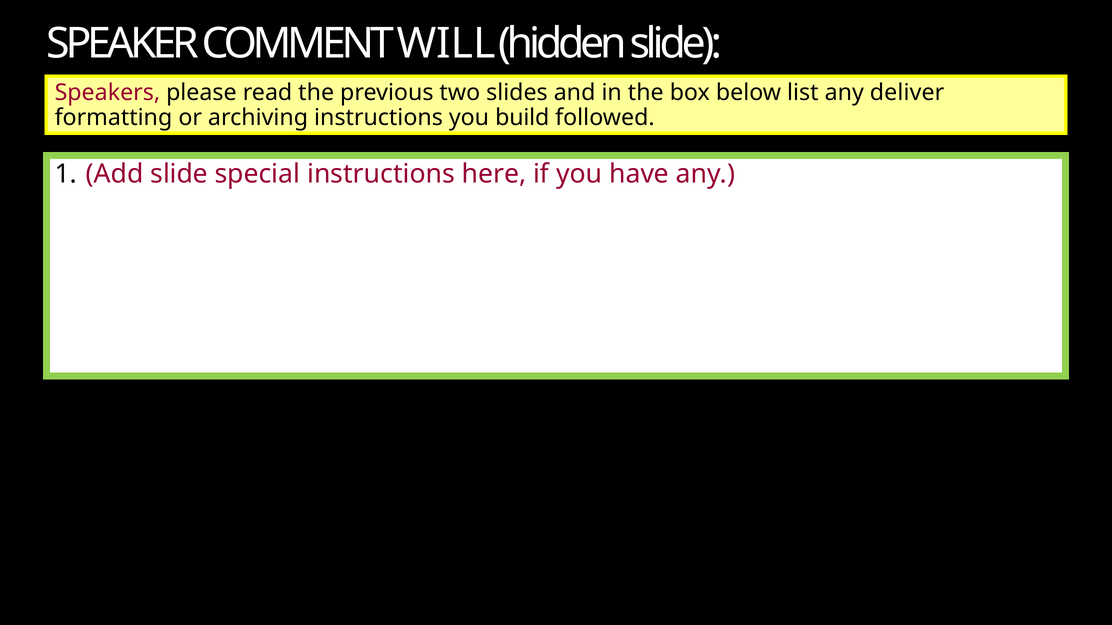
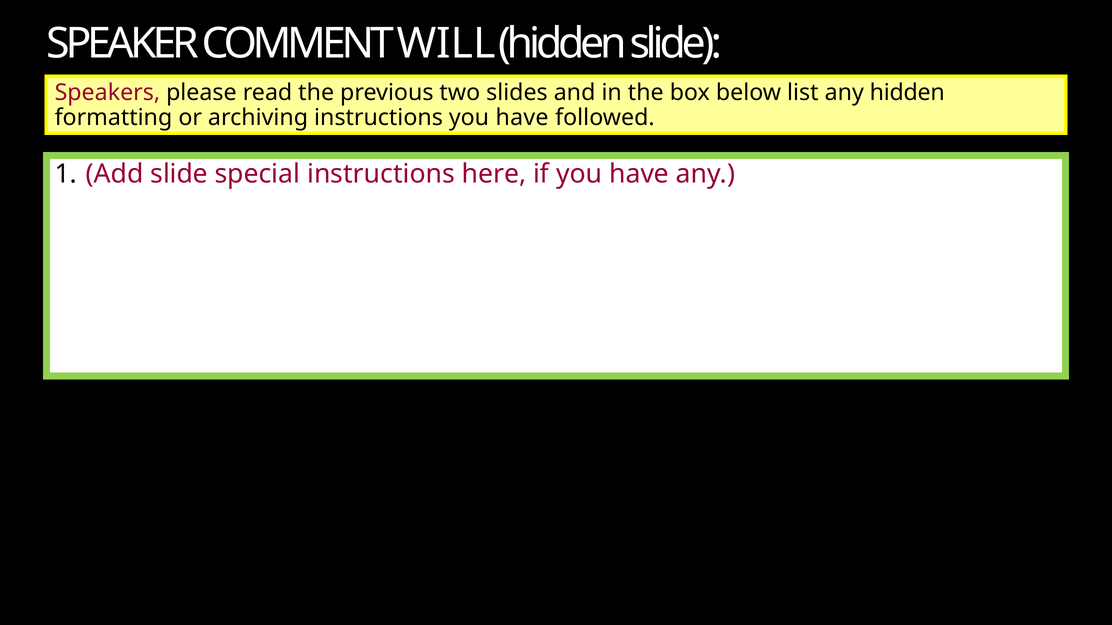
any deliver: deliver -> hidden
instructions you build: build -> have
